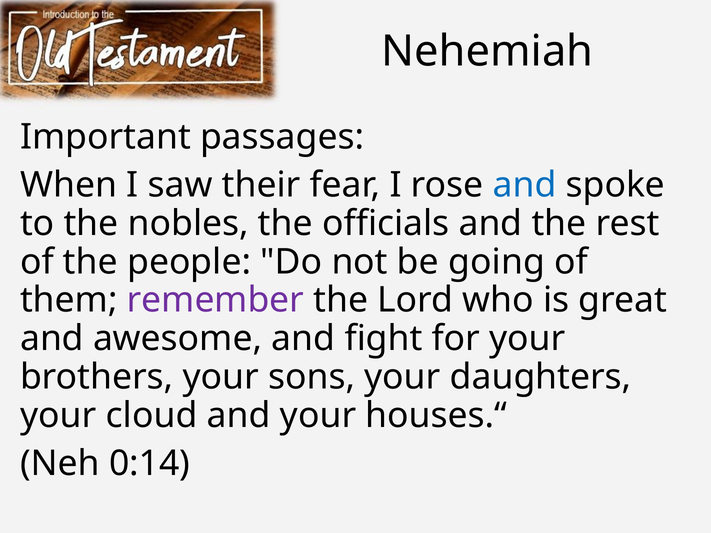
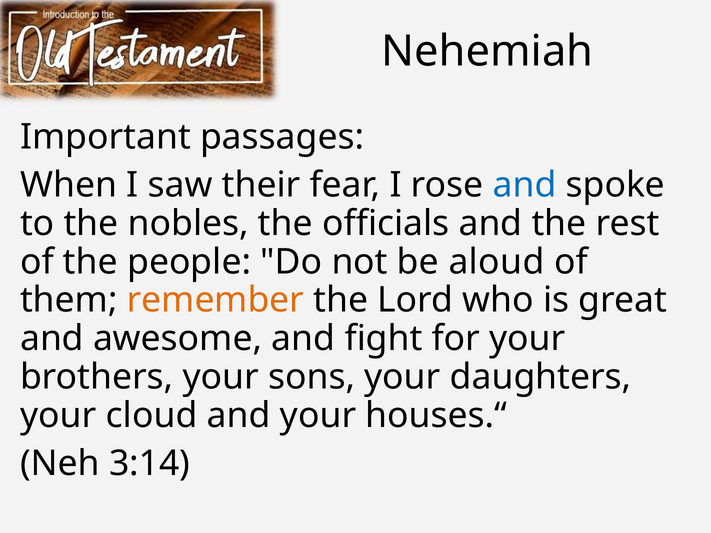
going: going -> aloud
remember colour: purple -> orange
0:14: 0:14 -> 3:14
